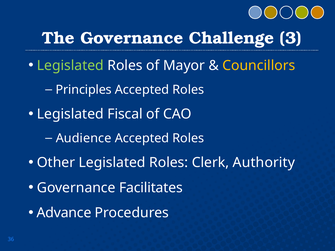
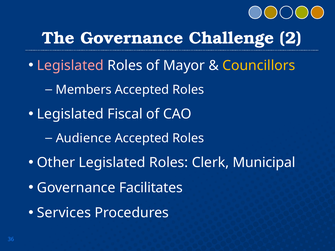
3: 3 -> 2
Legislated at (70, 66) colour: light green -> pink
Principles: Principles -> Members
Authority: Authority -> Municipal
Advance: Advance -> Services
